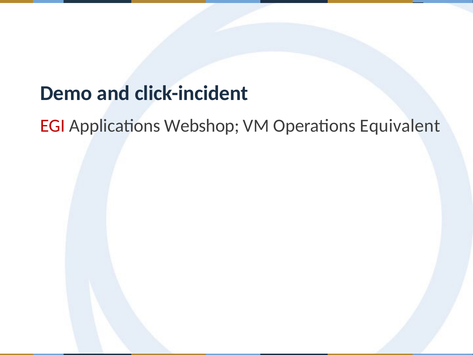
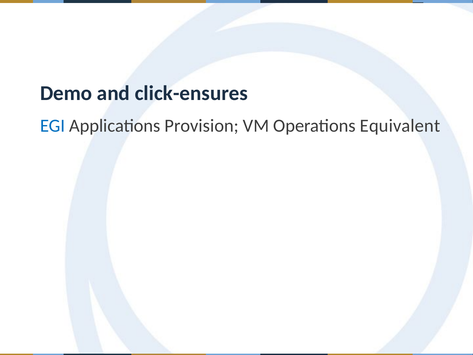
click-incident: click-incident -> click-ensures
EGI colour: red -> blue
Webshop: Webshop -> Provision
